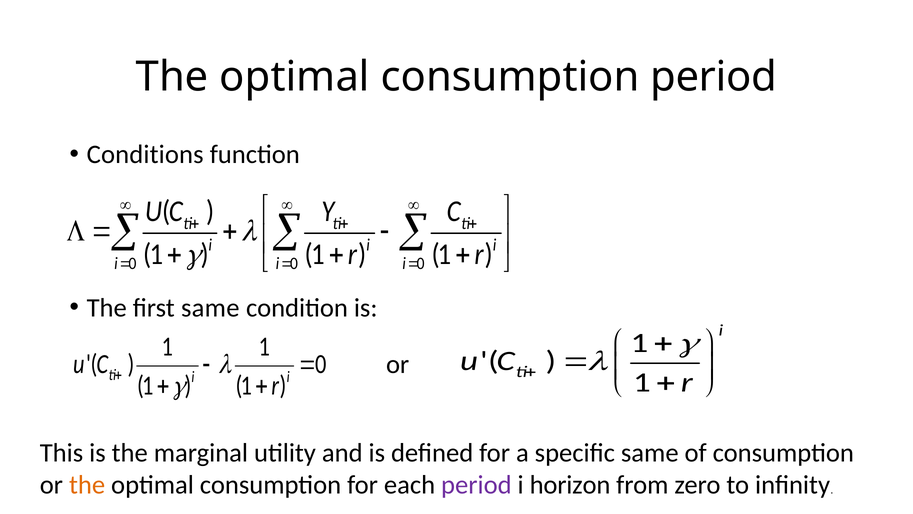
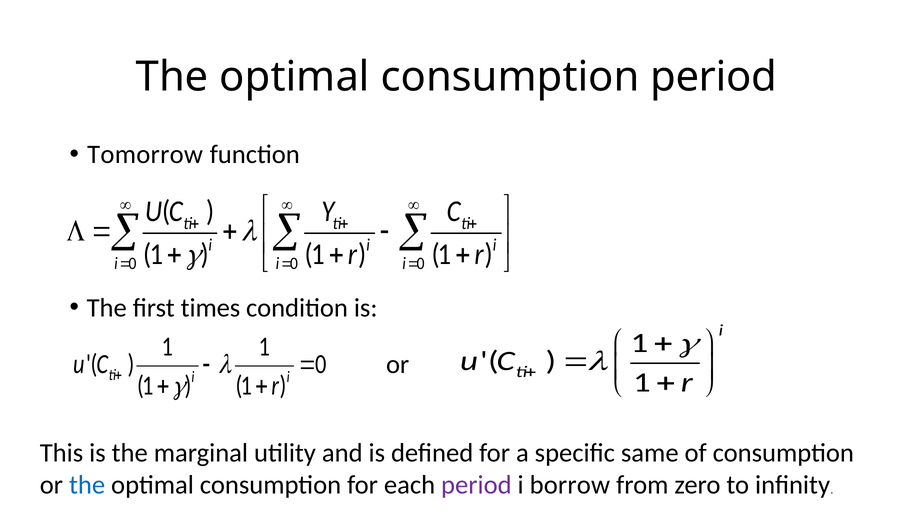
Conditions: Conditions -> Tomorrow
first same: same -> times
the at (87, 485) colour: orange -> blue
horizon: horizon -> borrow
